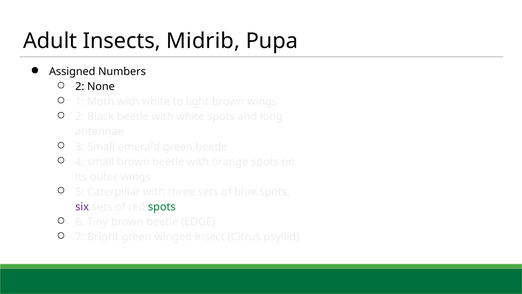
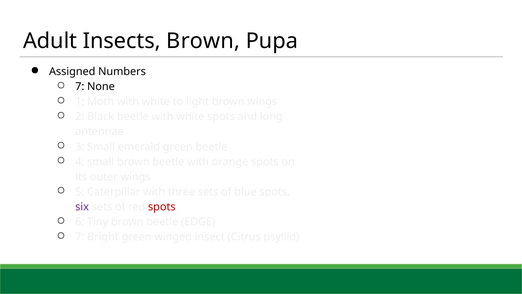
Insects Midrib: Midrib -> Brown
2 at (80, 87): 2 -> 7
spots at (162, 207) colour: green -> red
